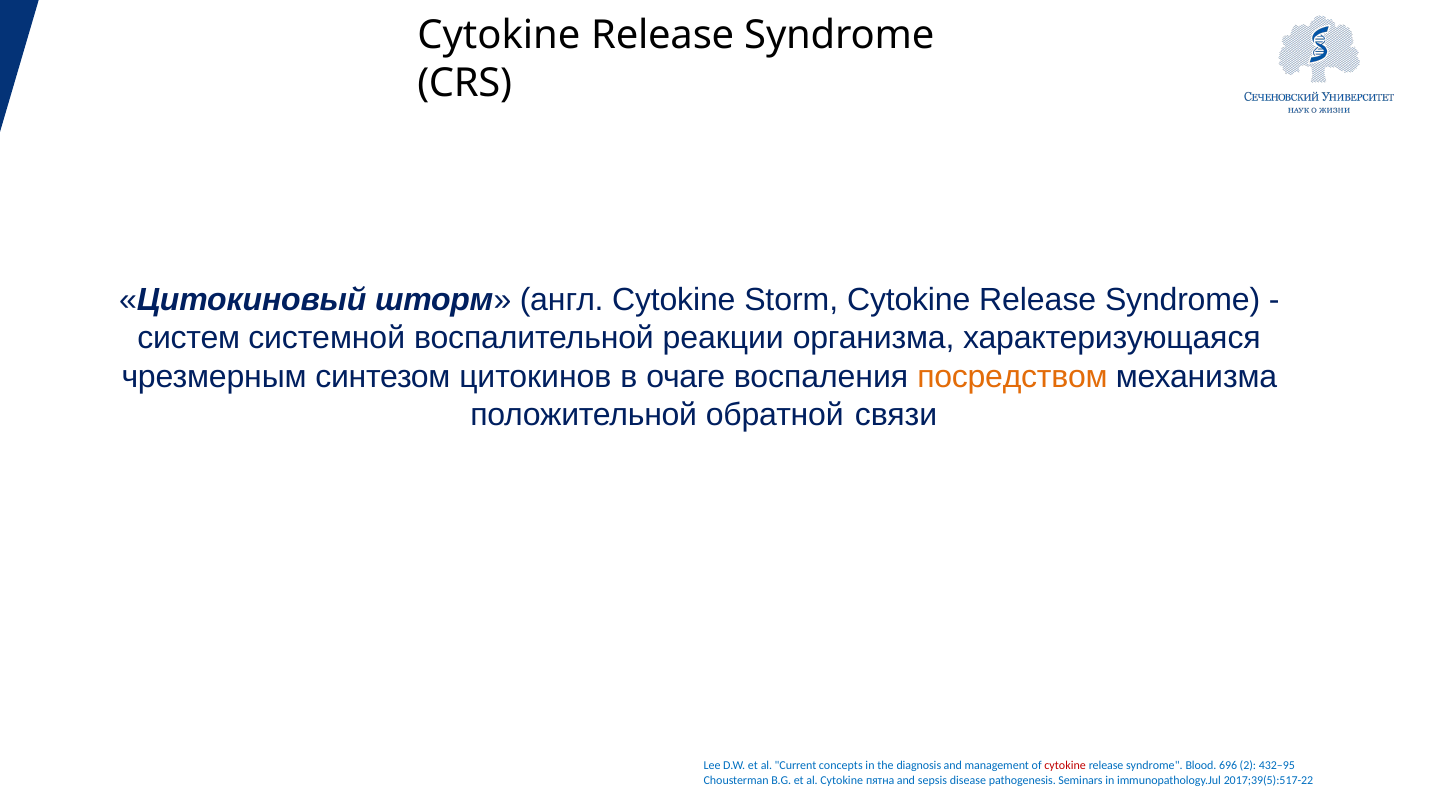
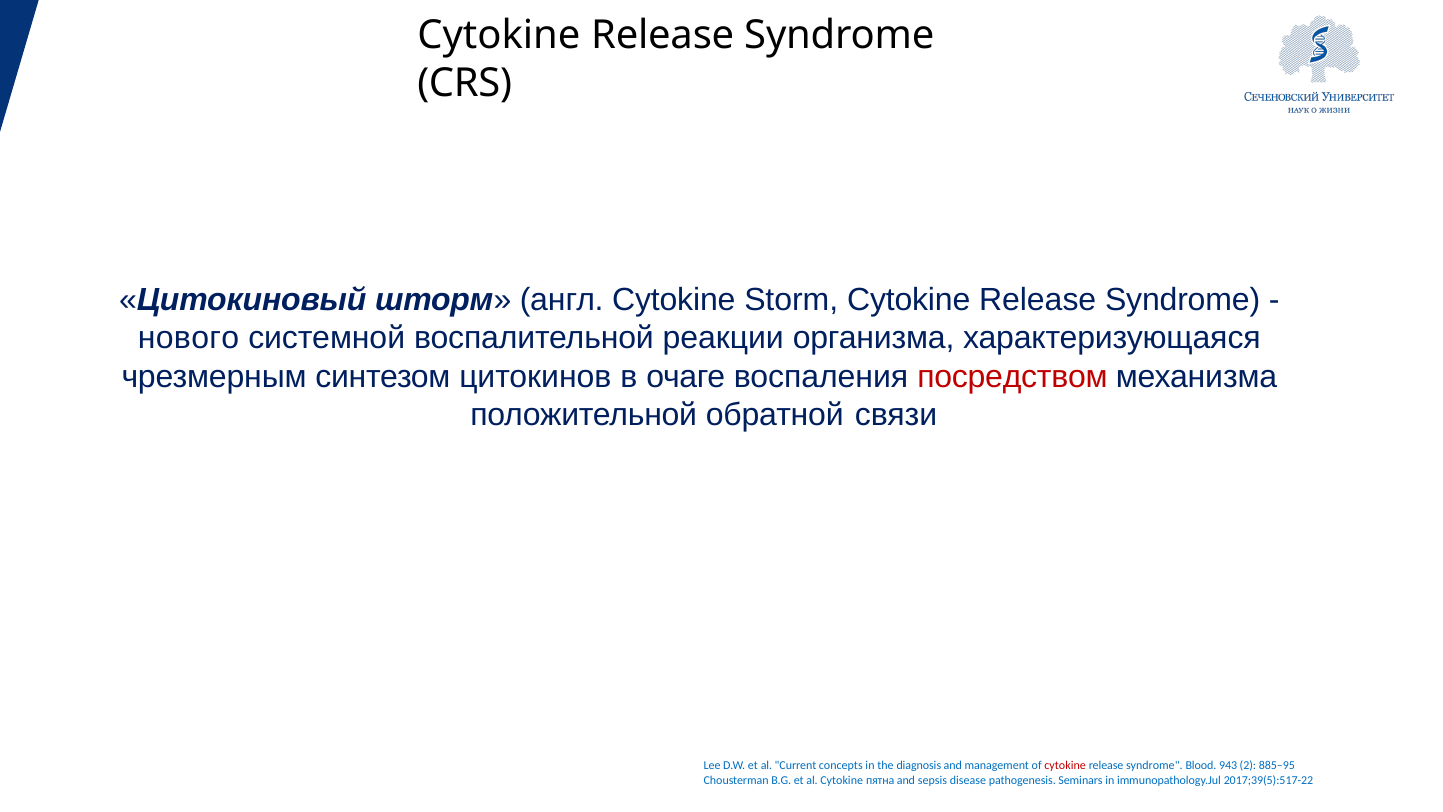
систем: систем -> нового
посредством colour: orange -> red
696: 696 -> 943
432–95: 432–95 -> 885–95
